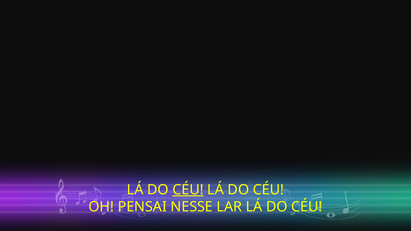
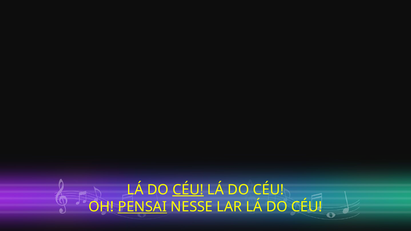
PENSAI underline: none -> present
